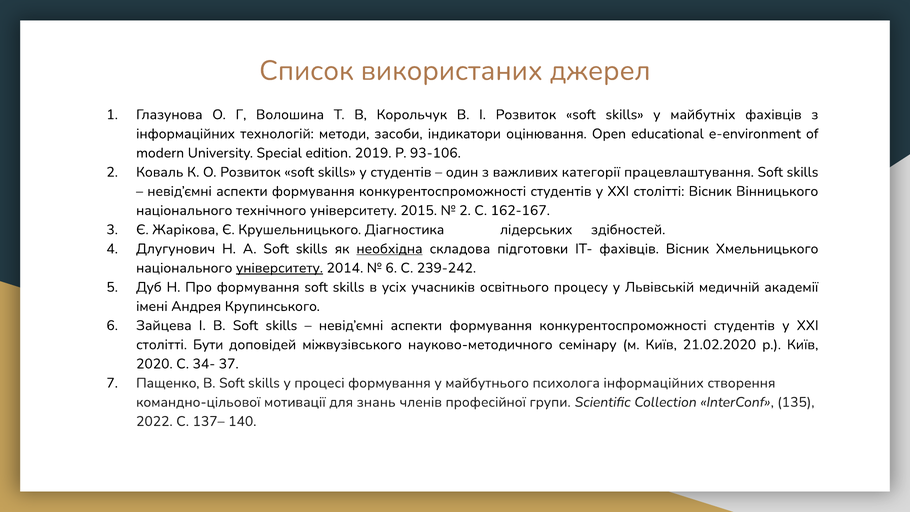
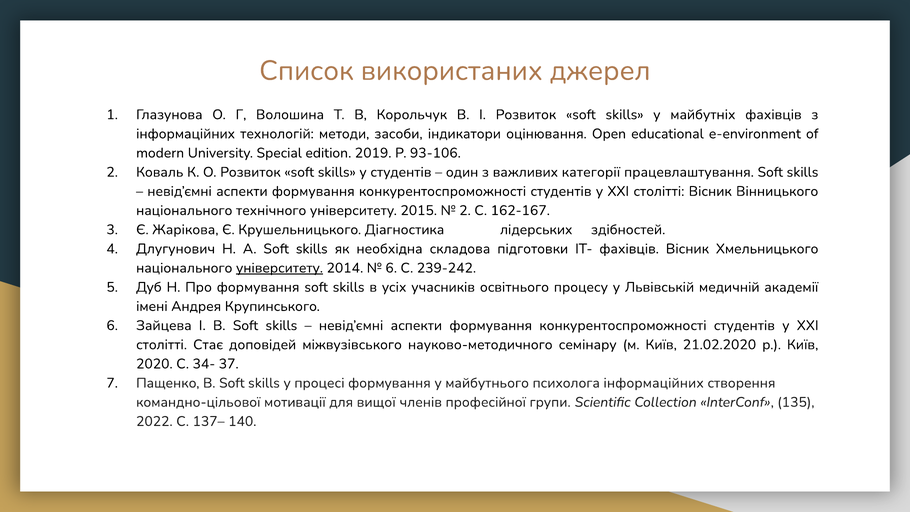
необхідна underline: present -> none
Бути: Бути -> Стає
знань: знань -> вищої
